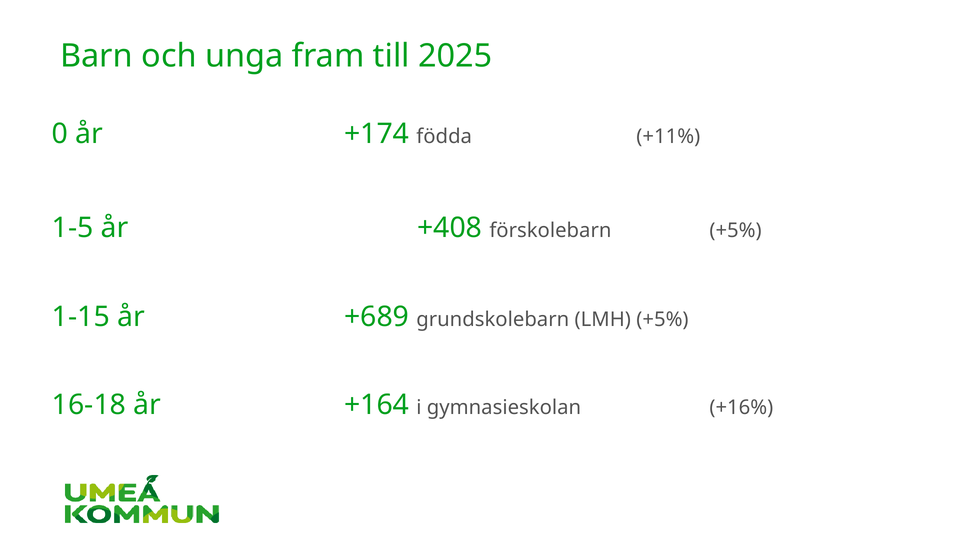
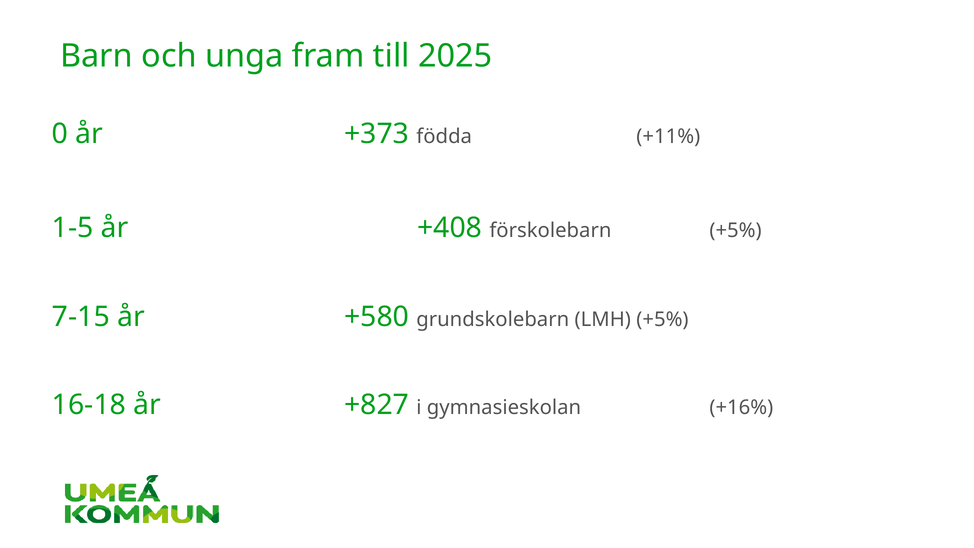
+174: +174 -> +373
1-15: 1-15 -> 7-15
+689: +689 -> +580
+164: +164 -> +827
